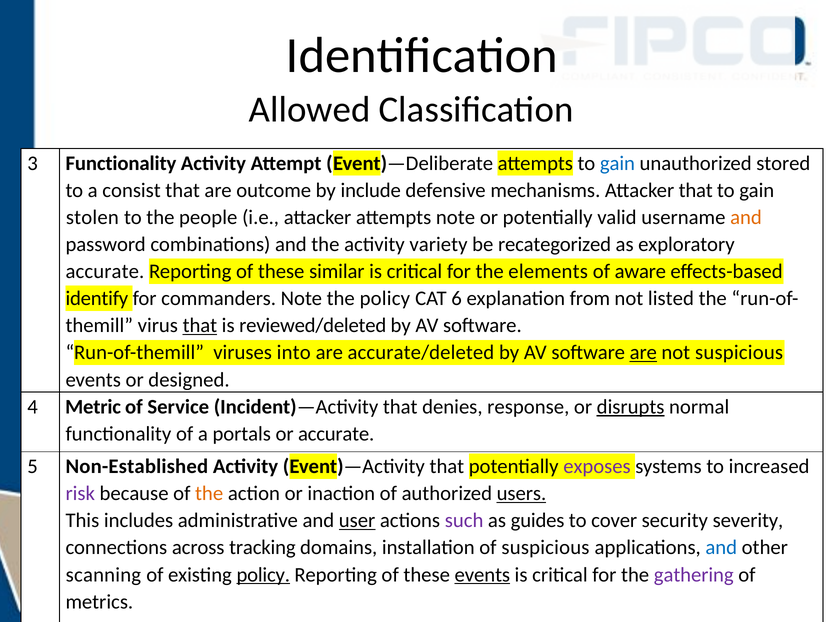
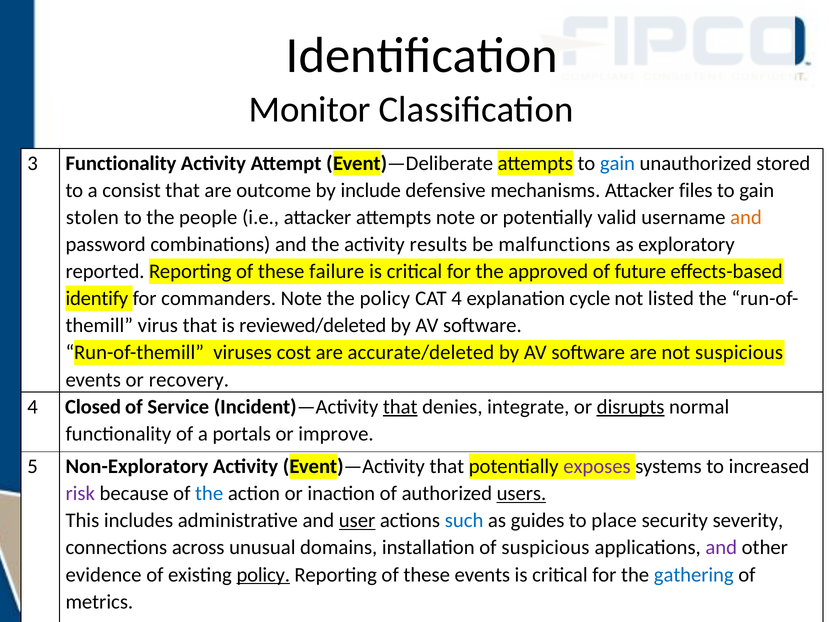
Allowed: Allowed -> Monitor
Attacker that: that -> files
variety: variety -> results
recategorized: recategorized -> malfunctions
accurate at (105, 271): accurate -> reported
similar: similar -> failure
elements: elements -> approved
aware: aware -> future
CAT 6: 6 -> 4
from: from -> cycle
that at (200, 325) underline: present -> none
into: into -> cost
are at (643, 353) underline: present -> none
designed: designed -> recovery
Metric: Metric -> Closed
that at (400, 407) underline: none -> present
response: response -> integrate
or accurate: accurate -> improve
Non-Established: Non-Established -> Non-Exploratory
the at (209, 493) colour: orange -> blue
such colour: purple -> blue
cover: cover -> place
tracking: tracking -> unusual
and at (721, 547) colour: blue -> purple
scanning: scanning -> evidence
events at (482, 574) underline: present -> none
gathering colour: purple -> blue
